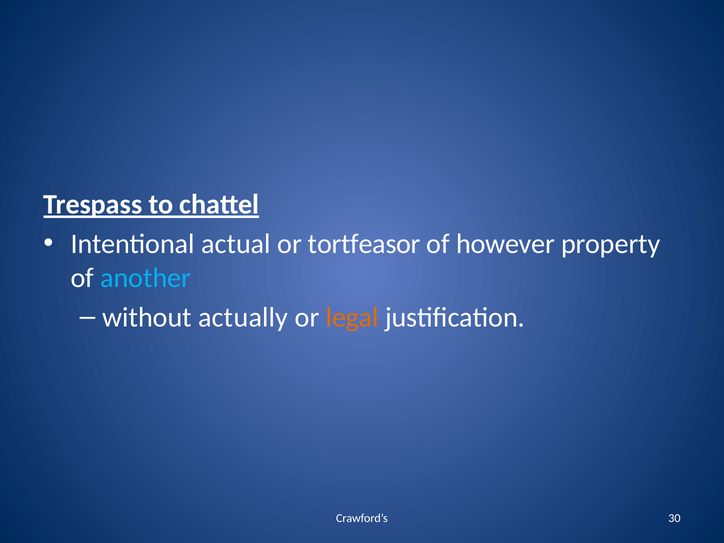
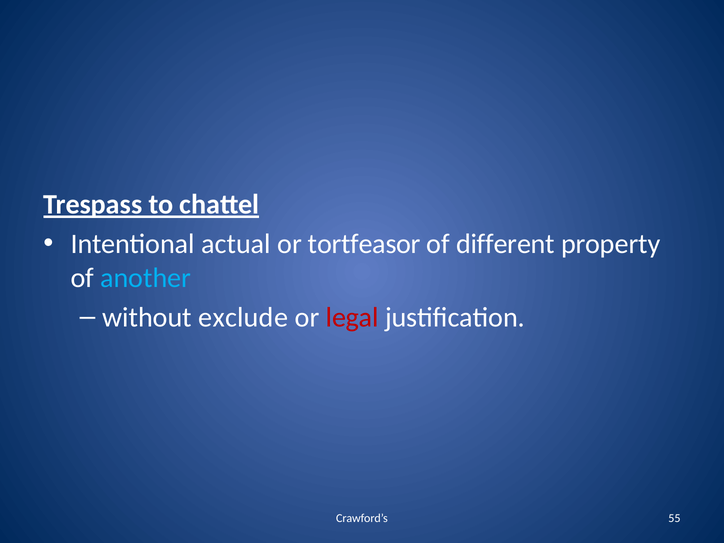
however: however -> different
actually: actually -> exclude
legal colour: orange -> red
30: 30 -> 55
